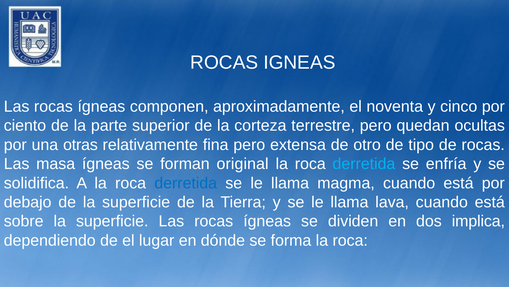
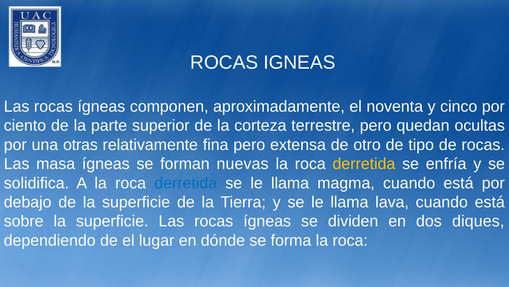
original: original -> nuevas
derretida at (364, 164) colour: light blue -> yellow
implica: implica -> diques
